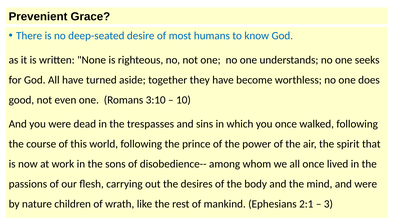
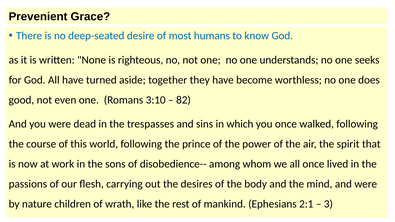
10: 10 -> 82
